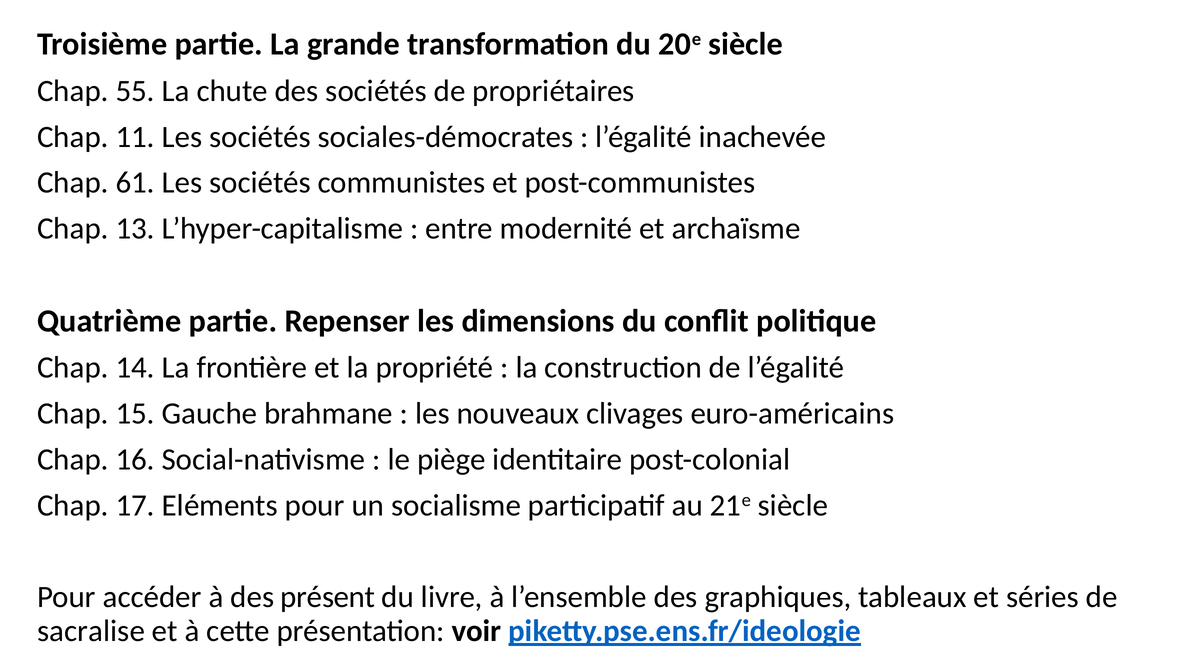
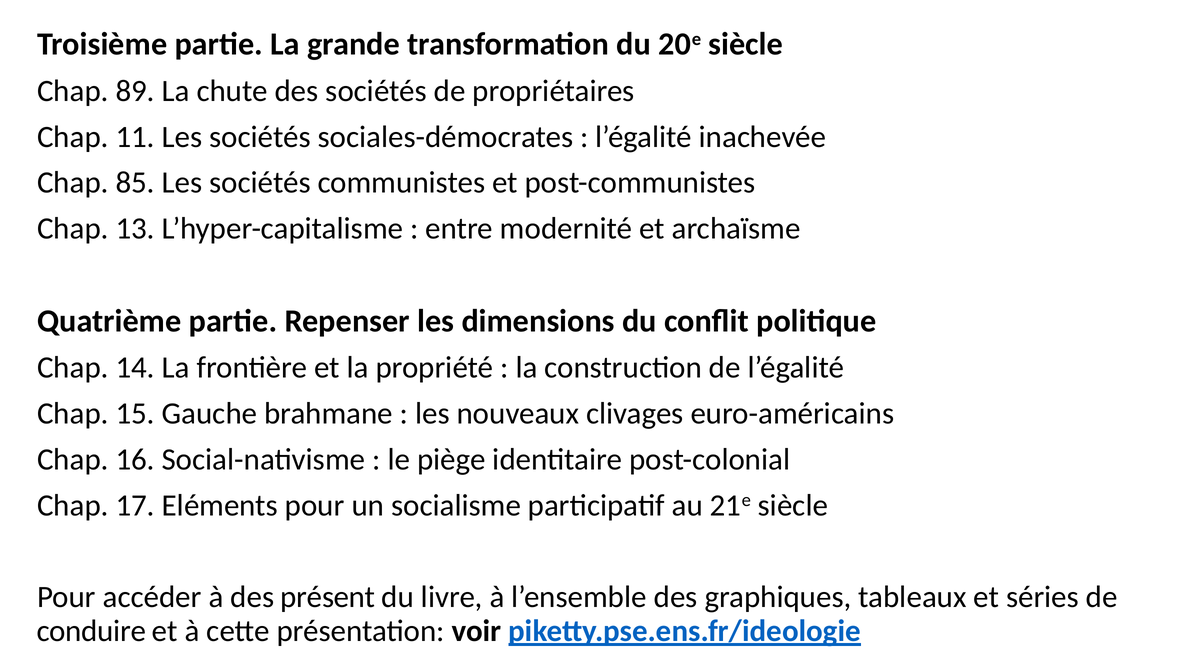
55: 55 -> 89
61: 61 -> 85
sacralise: sacralise -> conduire
